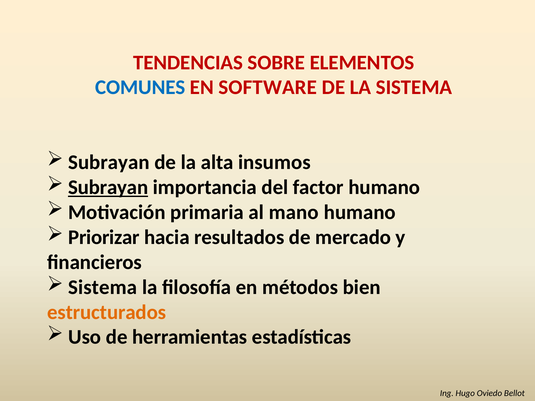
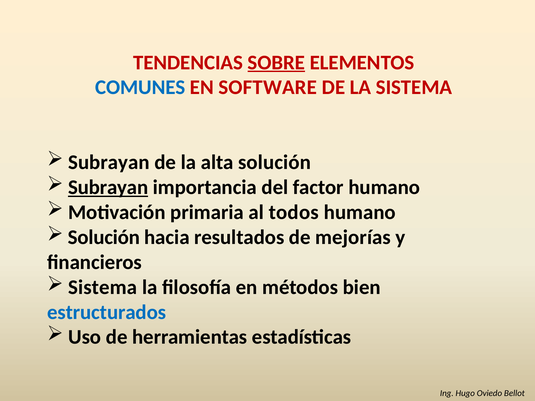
SOBRE underline: none -> present
alta insumos: insumos -> solución
mano: mano -> todos
Priorizar at (104, 237): Priorizar -> Solución
mercado: mercado -> mejorías
estructurados colour: orange -> blue
